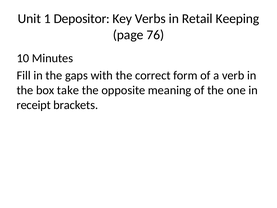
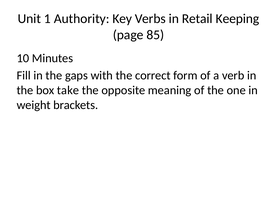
Depositor: Depositor -> Authority
76: 76 -> 85
receipt: receipt -> weight
